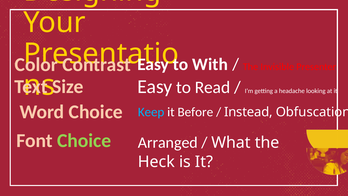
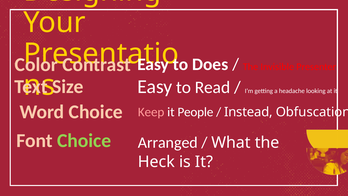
With: With -> Does
Keep colour: light blue -> pink
Before: Before -> People
